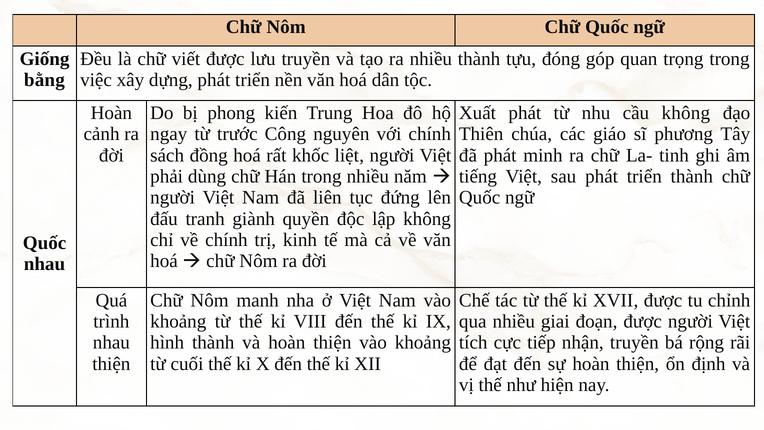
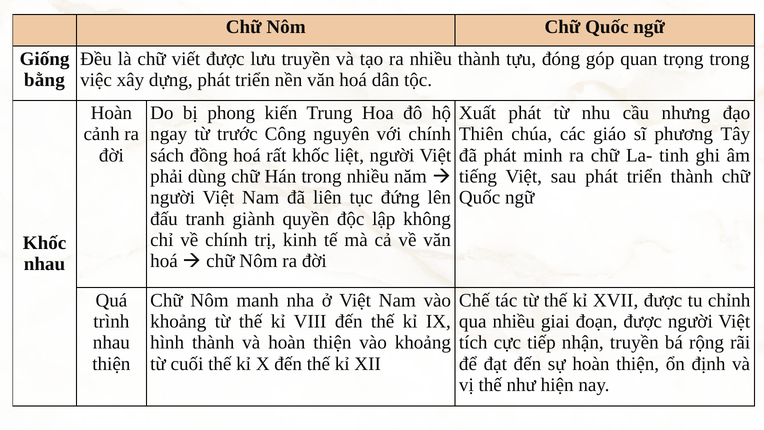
cầu không: không -> nhưng
Quốc at (45, 243): Quốc -> Khốc
